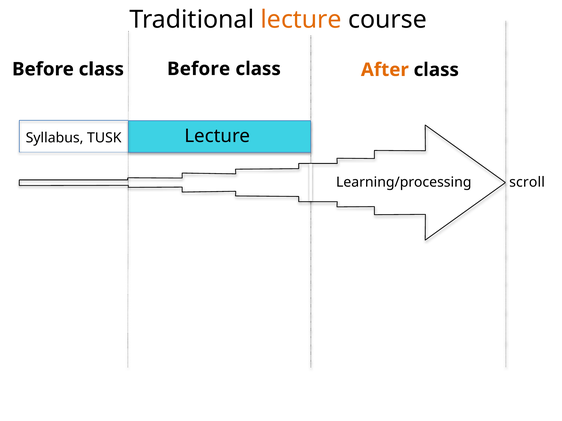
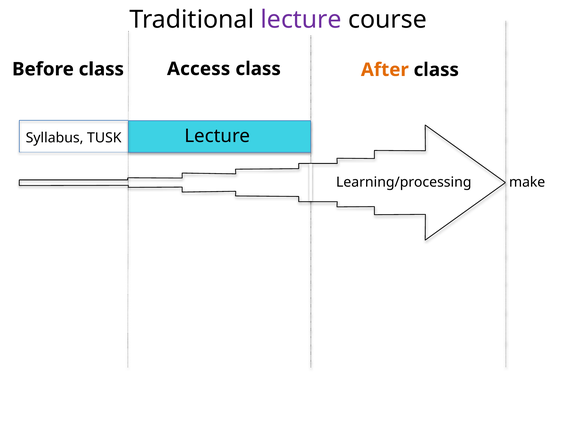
lecture at (301, 20) colour: orange -> purple
class Before: Before -> Access
scroll: scroll -> make
